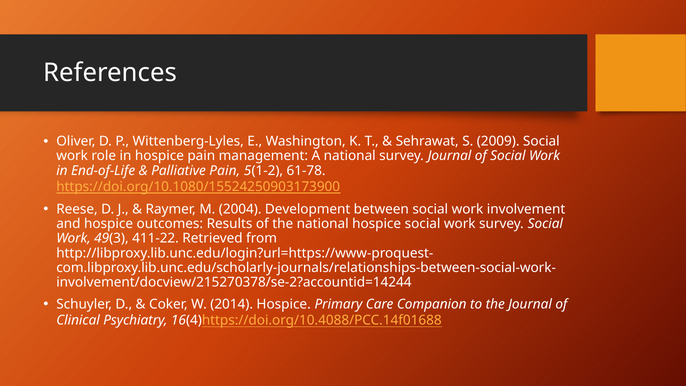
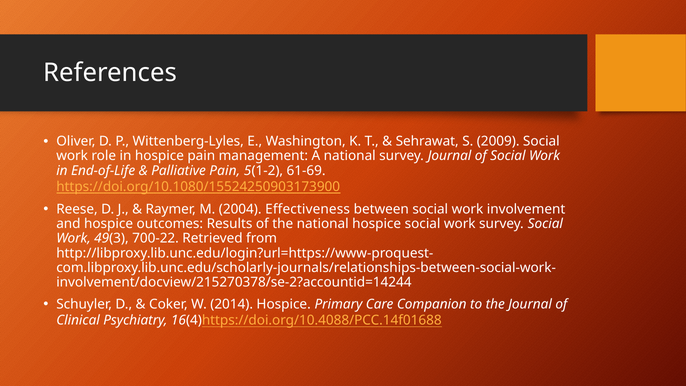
61-78: 61-78 -> 61-69
Development: Development -> Effectiveness
411-22: 411-22 -> 700-22
